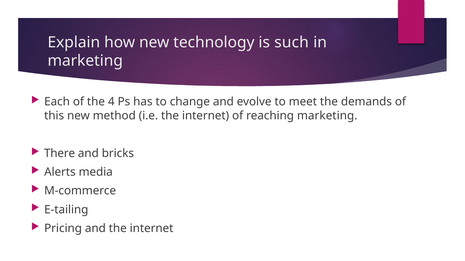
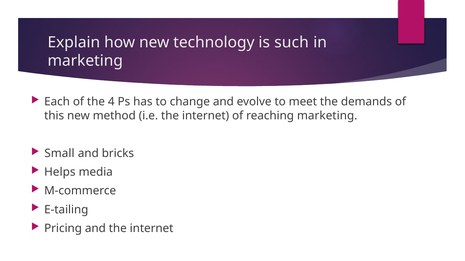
There: There -> Small
Alerts: Alerts -> Helps
